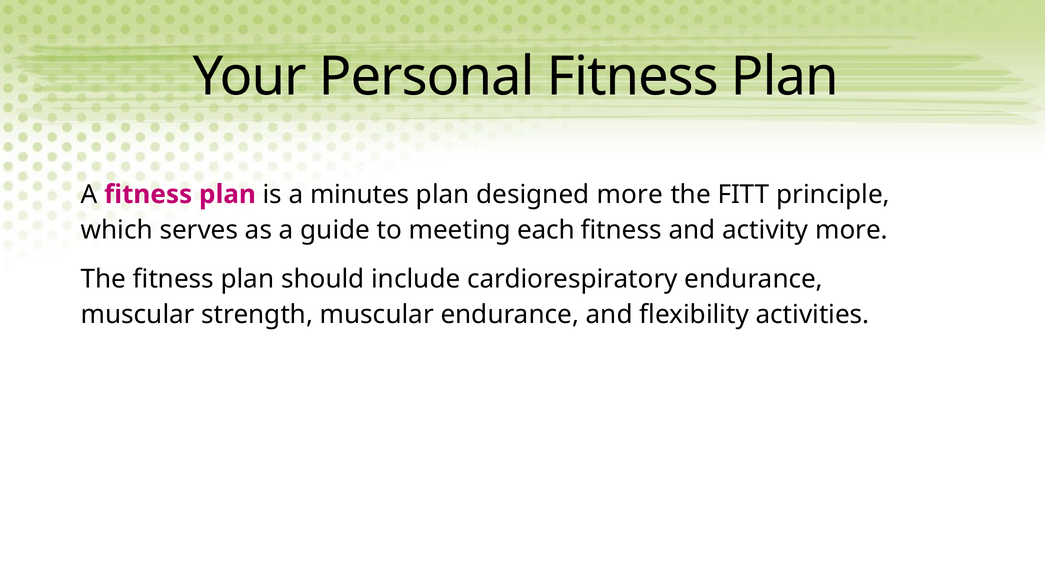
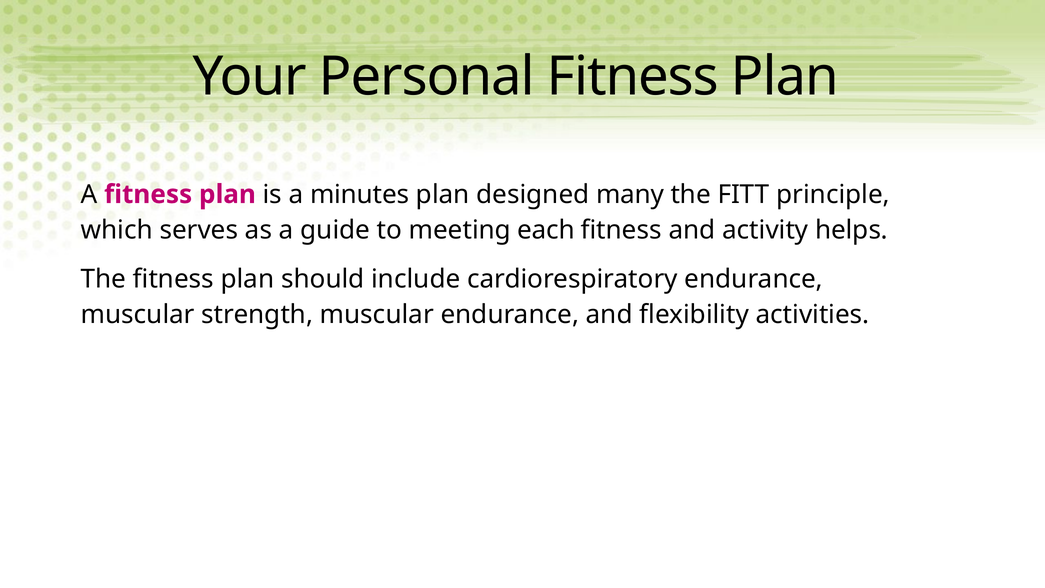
designed more: more -> many
activity more: more -> helps
